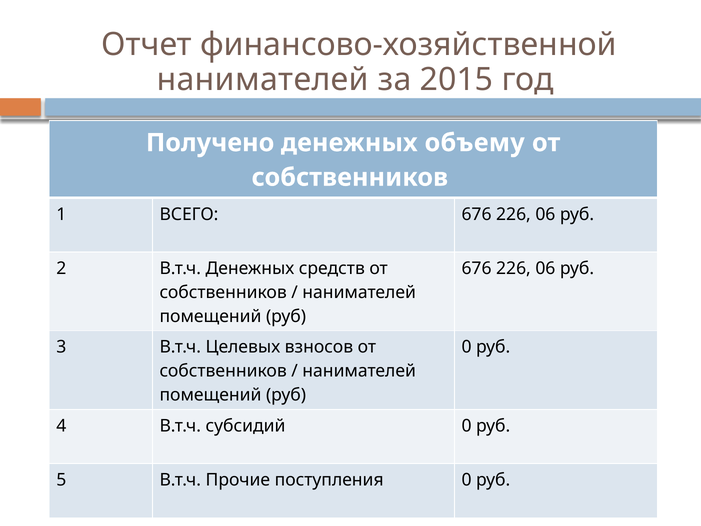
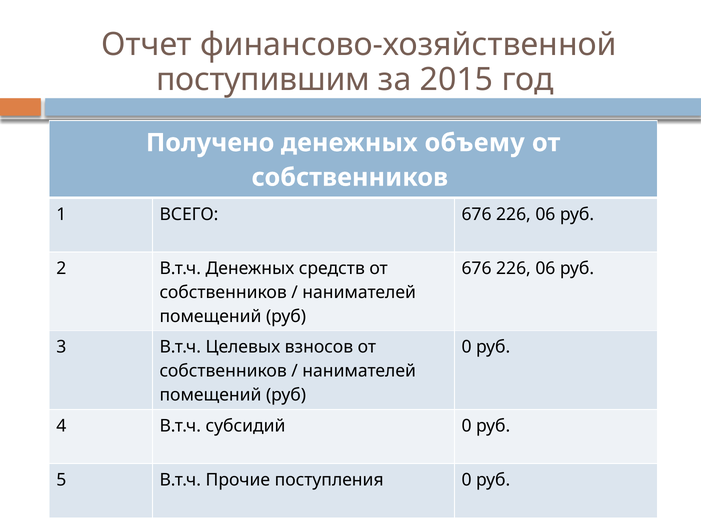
нанимателей at (263, 80): нанимателей -> поступившим
